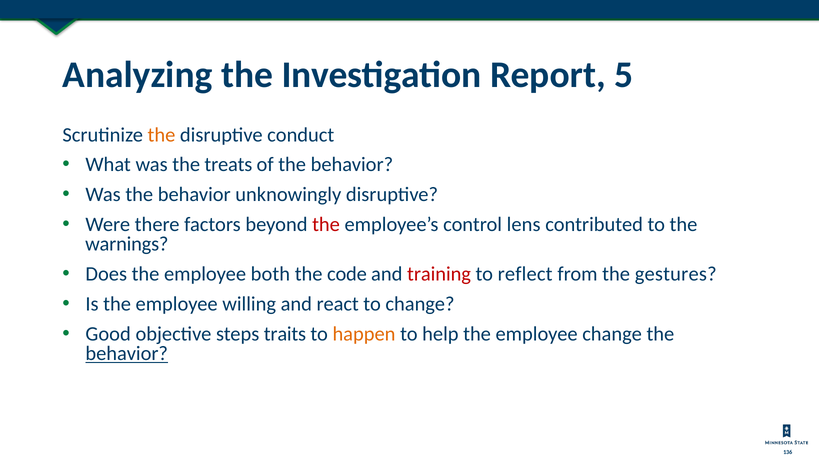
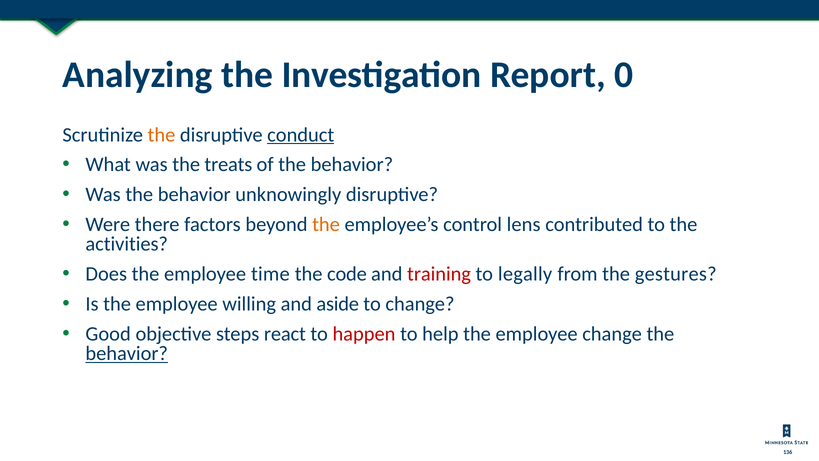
5: 5 -> 0
conduct underline: none -> present
the at (326, 224) colour: red -> orange
warnings: warnings -> activities
both: both -> time
reflect: reflect -> legally
react: react -> aside
traits: traits -> react
happen colour: orange -> red
